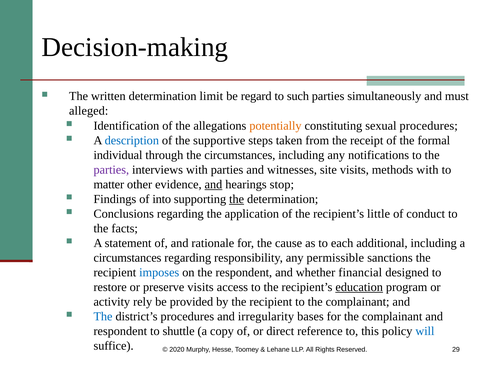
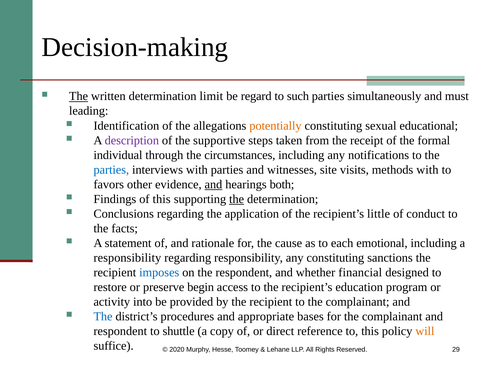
The at (79, 96) underline: none -> present
alleged: alleged -> leading
sexual procedures: procedures -> educational
description colour: blue -> purple
parties at (111, 170) colour: purple -> blue
matter: matter -> favors
stop: stop -> both
of into: into -> this
additional: additional -> emotional
circumstances at (127, 258): circumstances -> responsibility
any permissible: permissible -> constituting
preserve visits: visits -> begin
education underline: present -> none
rely: rely -> into
irregularity: irregularity -> appropriate
will colour: blue -> orange
